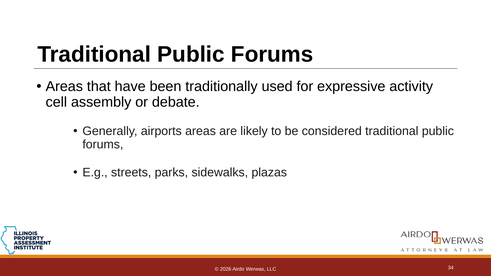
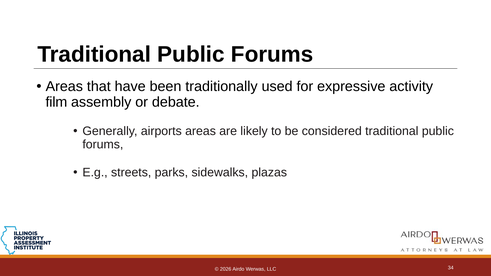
cell: cell -> film
